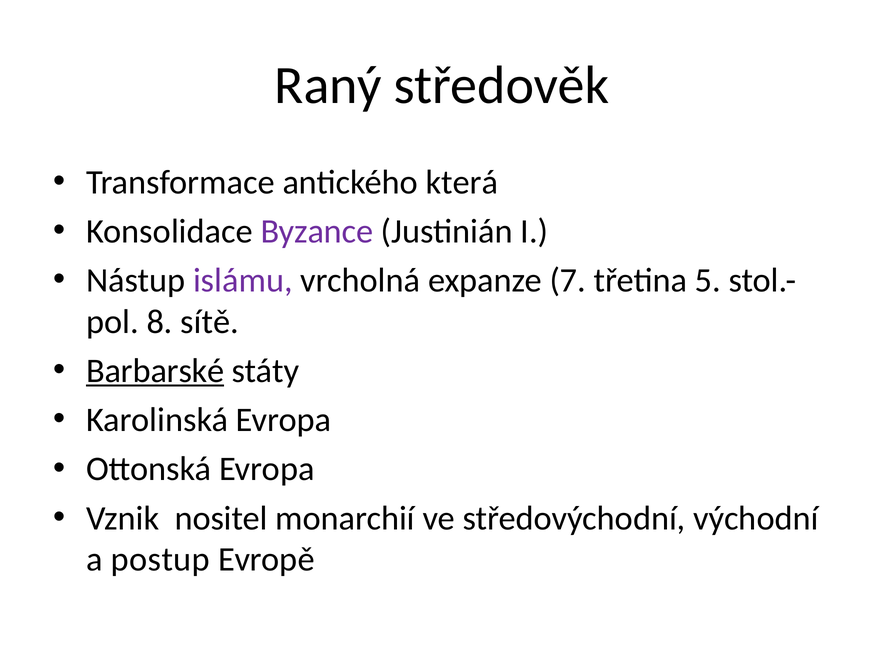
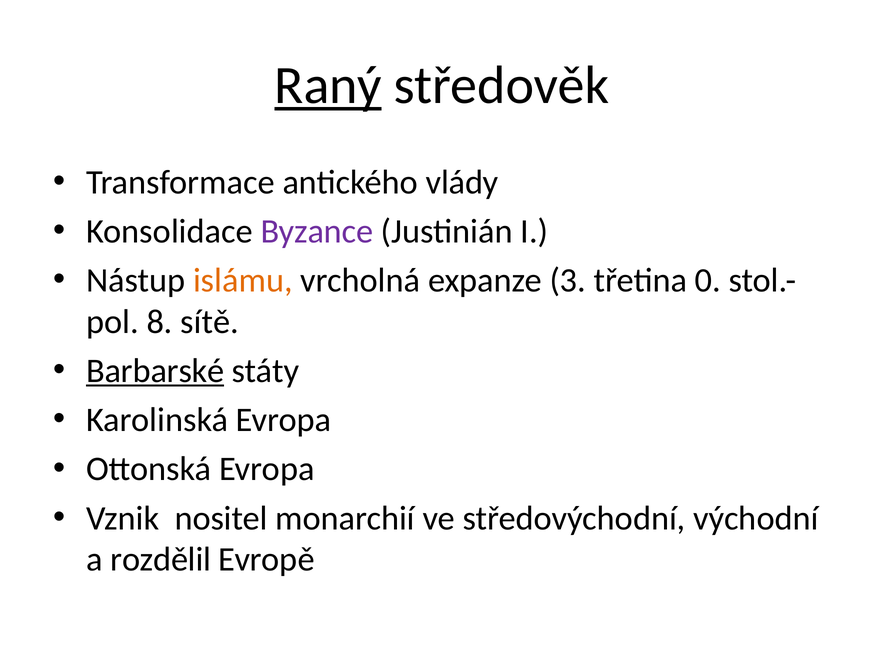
Raný underline: none -> present
která: která -> vlády
islámu colour: purple -> orange
7: 7 -> 3
5: 5 -> 0
postup: postup -> rozdělil
